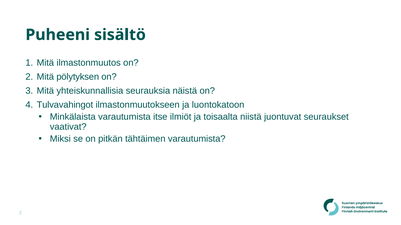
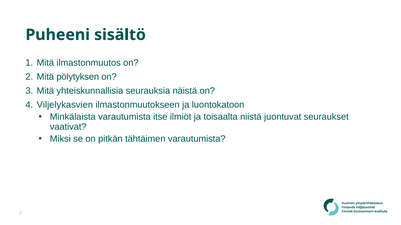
Tulvavahingot: Tulvavahingot -> Viljelykasvien
